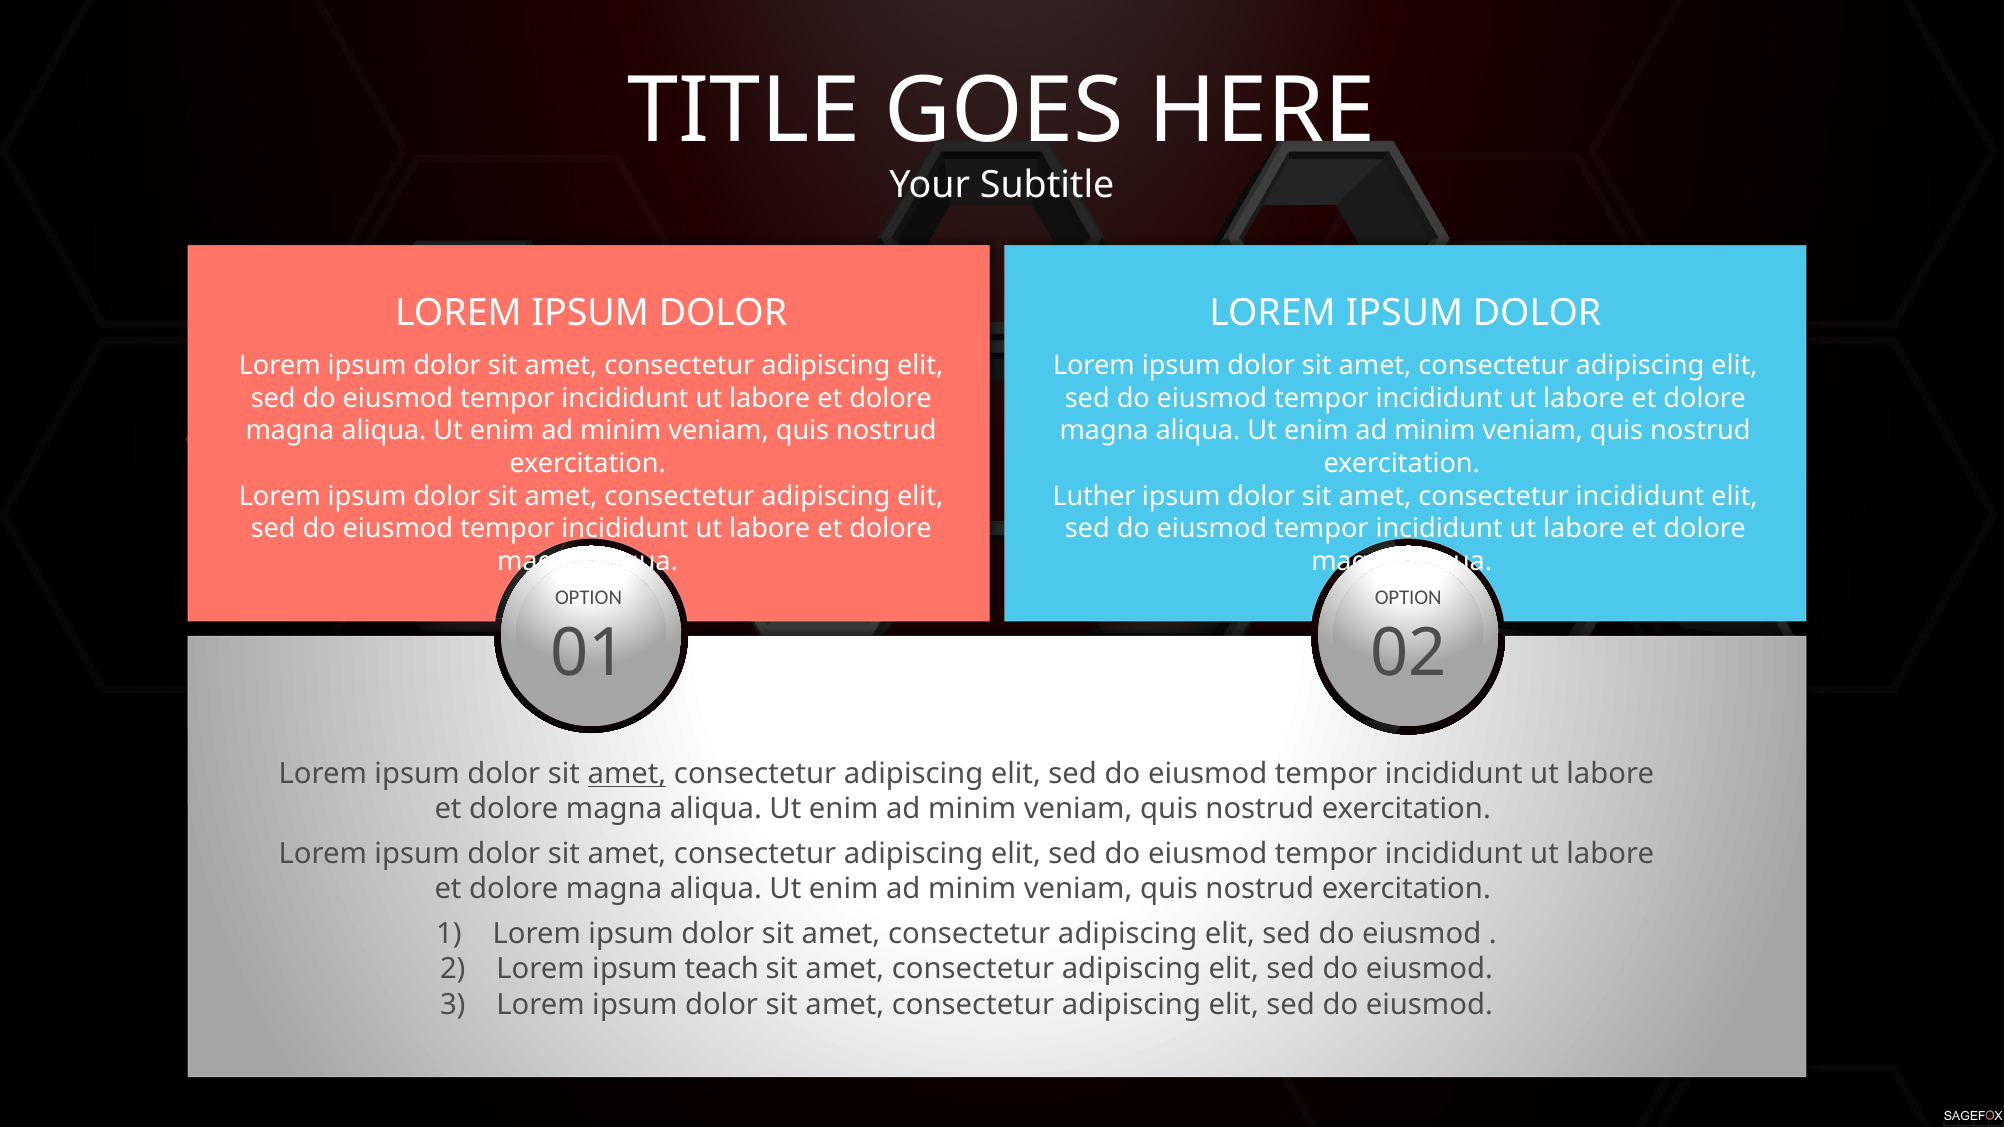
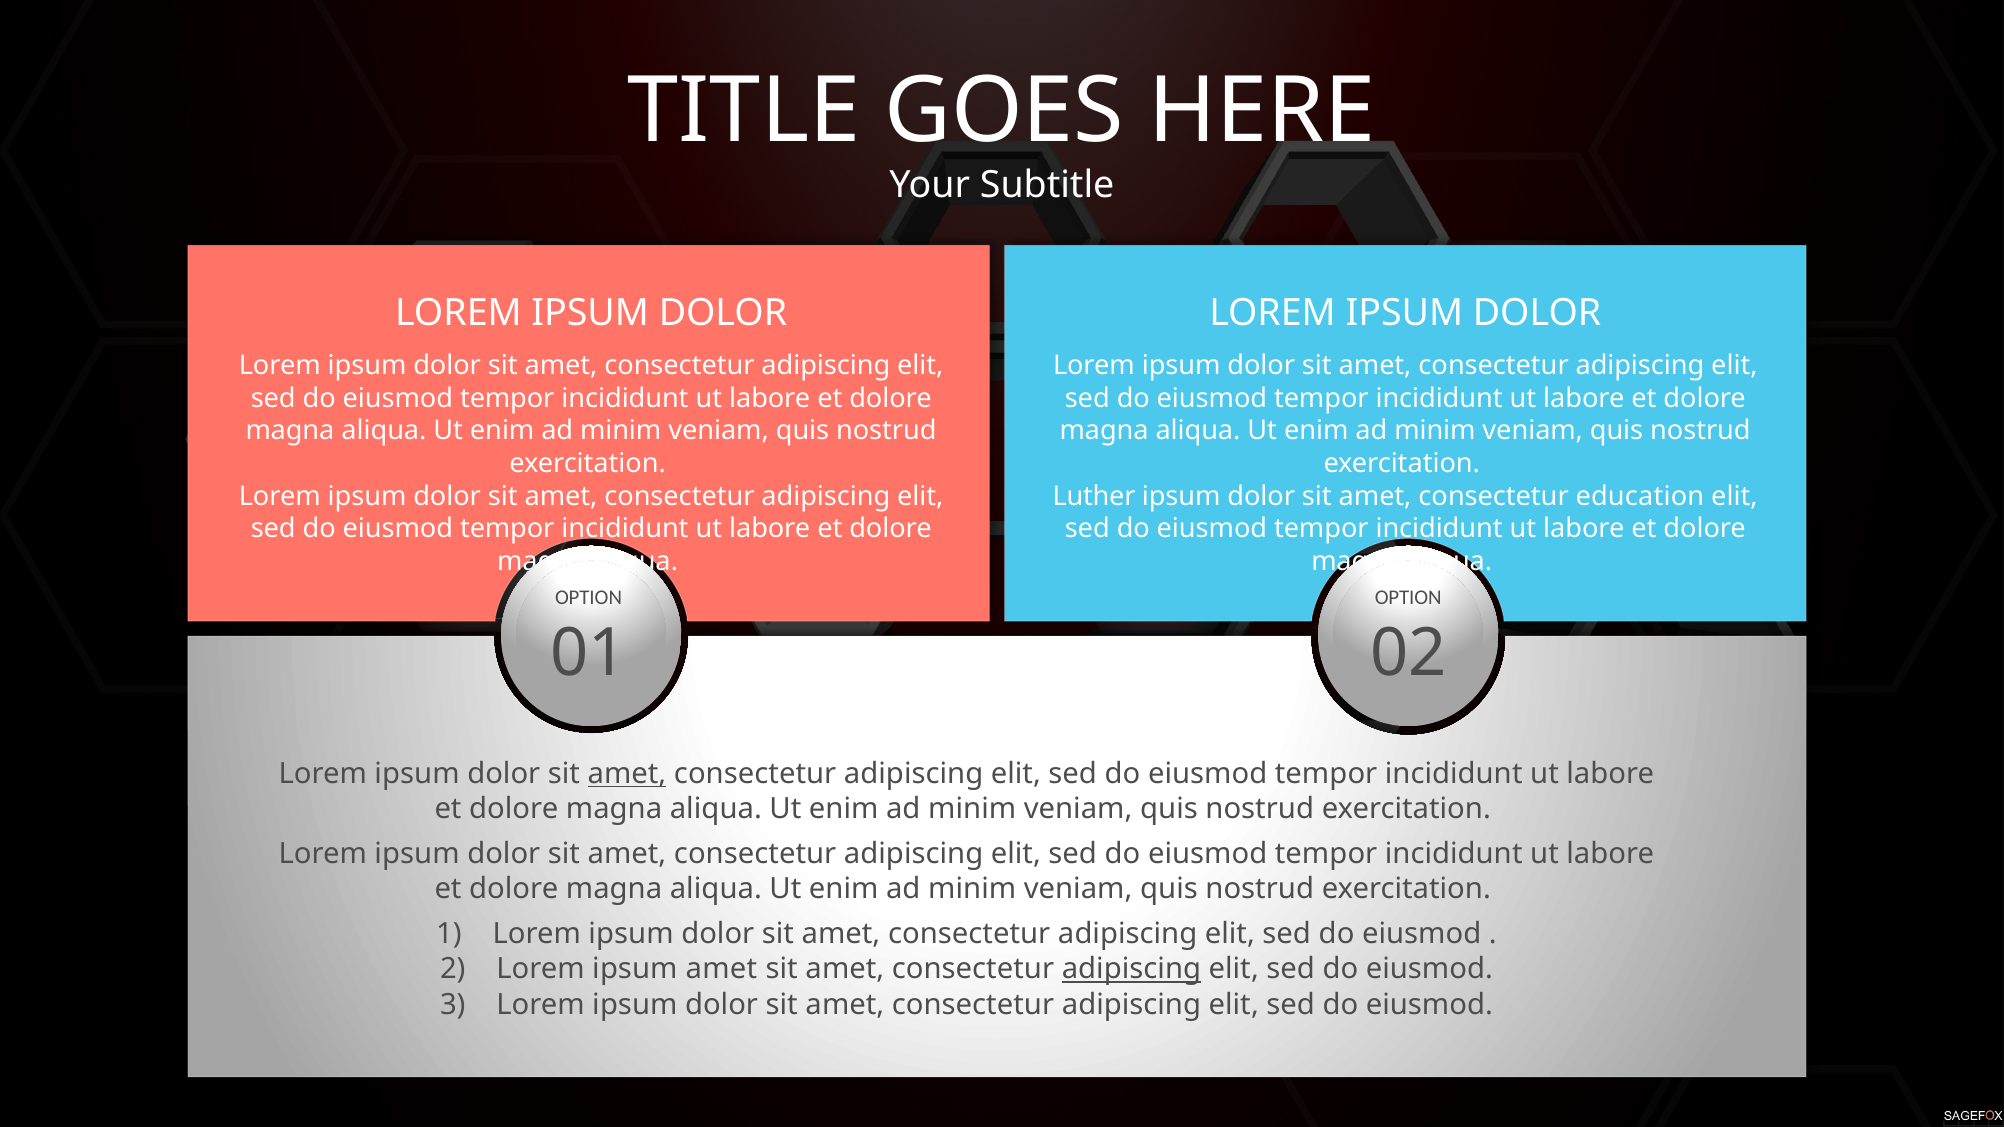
incididunt at (1640, 496): incididunt -> education
ipsum teach: teach -> amet
adipiscing at (1131, 970) underline: none -> present
